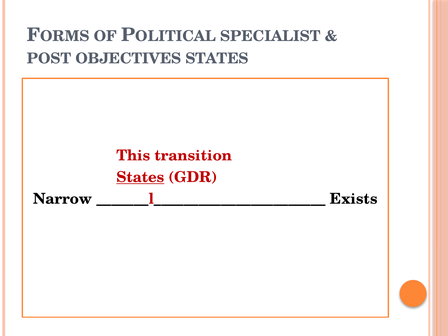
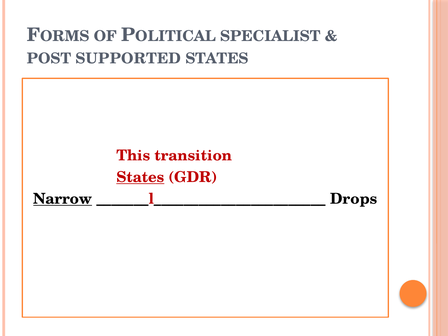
OBJECTIVES: OBJECTIVES -> SUPPORTED
Narrow underline: none -> present
Exists: Exists -> Drops
